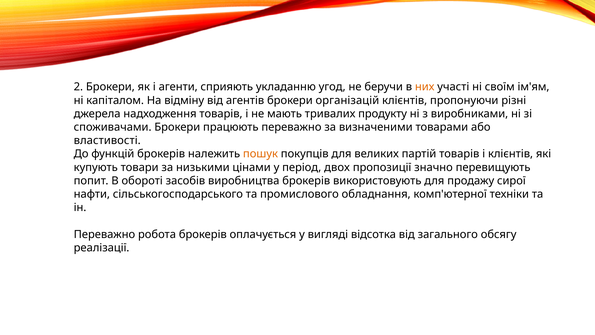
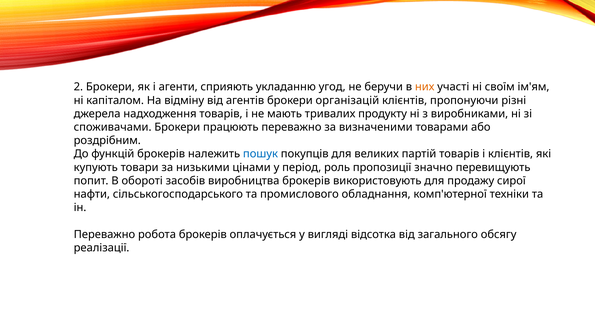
властивості: властивості -> роздрібним
пошук colour: orange -> blue
двох: двох -> роль
